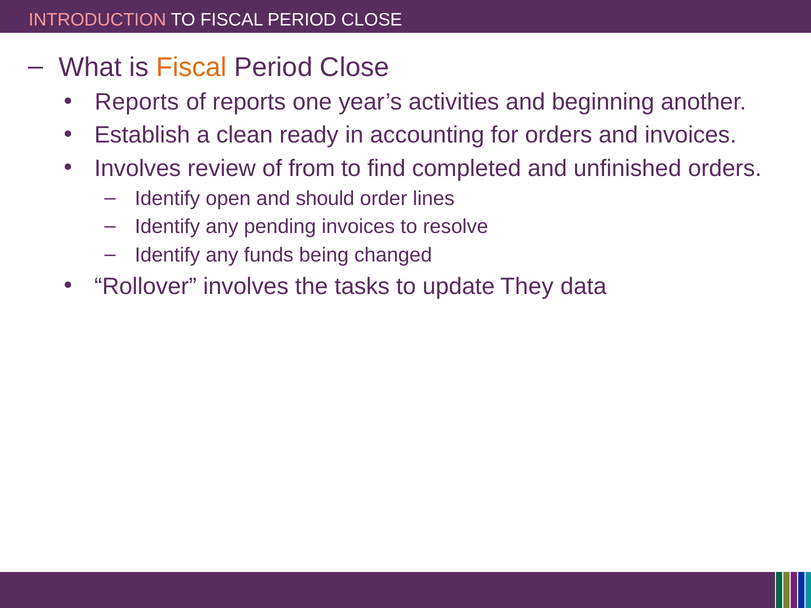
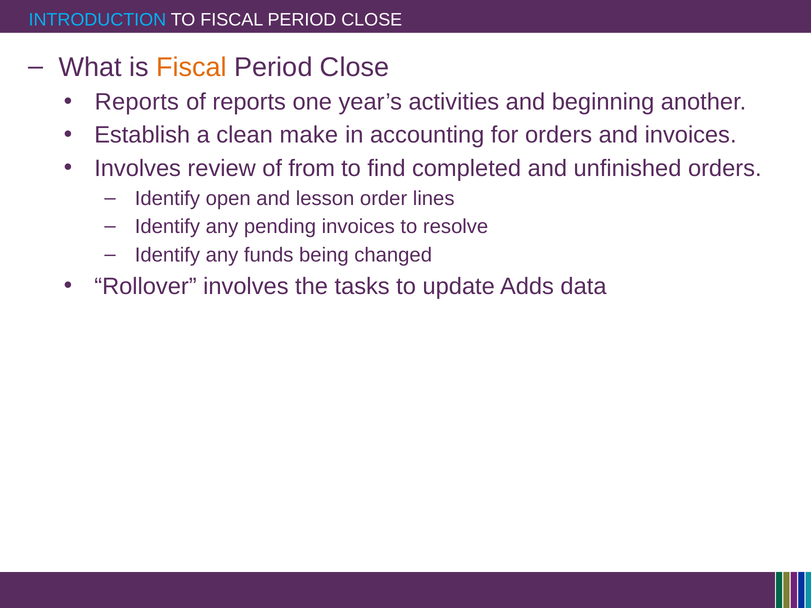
INTRODUCTION colour: pink -> light blue
ready: ready -> make
should: should -> lesson
They: They -> Adds
